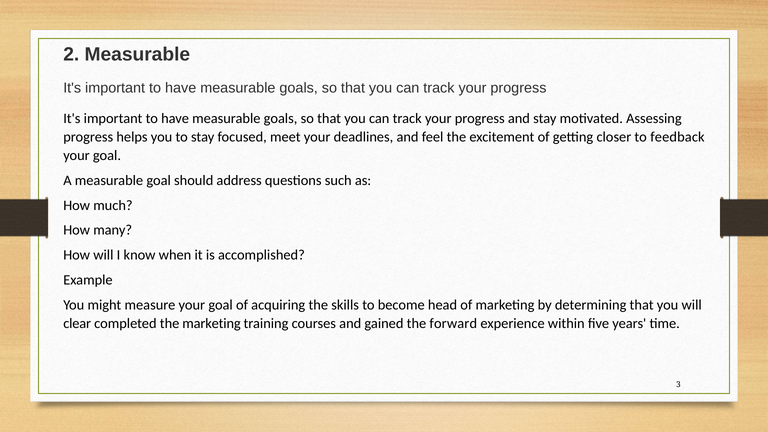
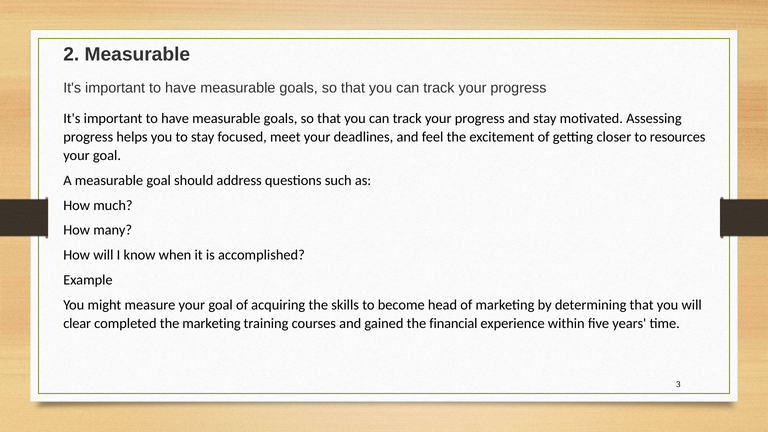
feedback: feedback -> resources
forward: forward -> financial
